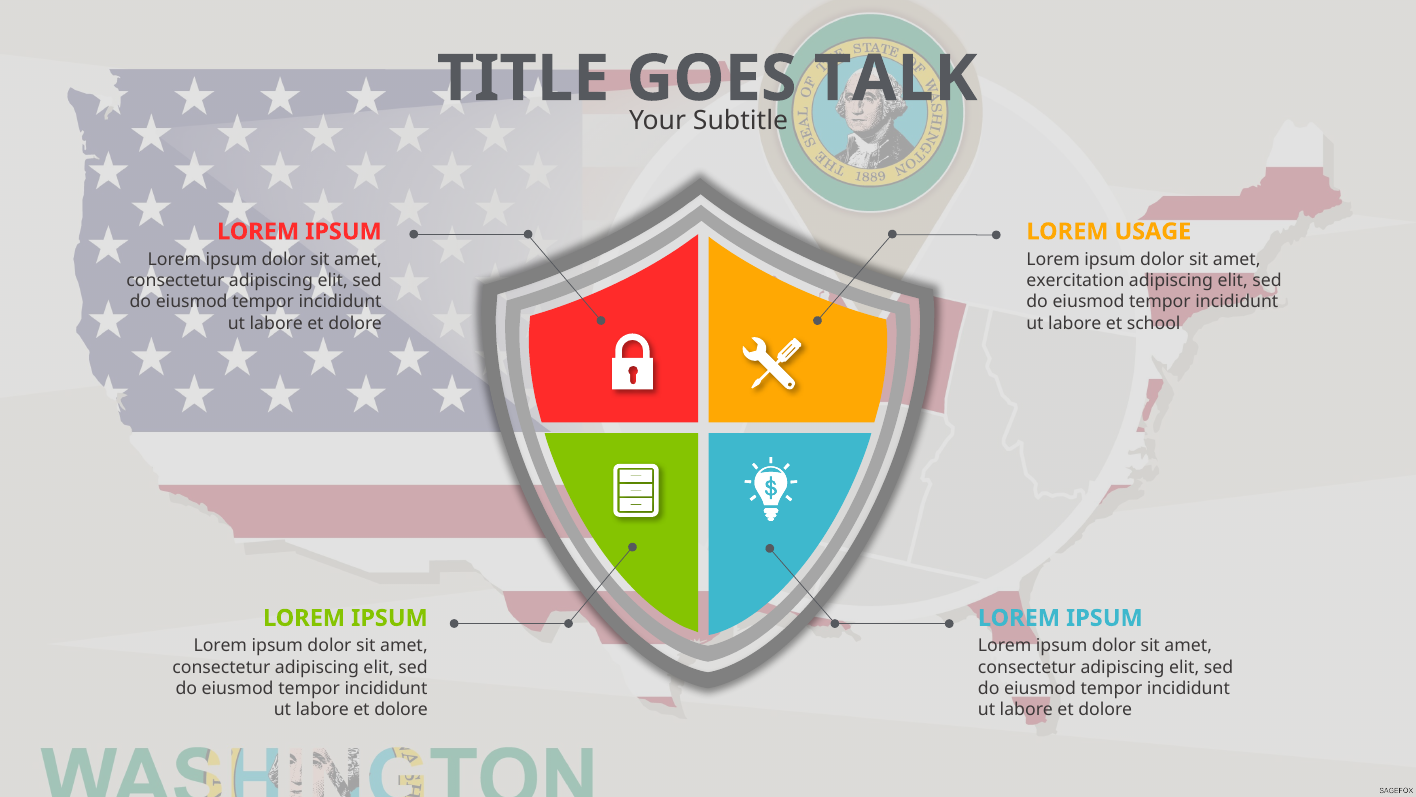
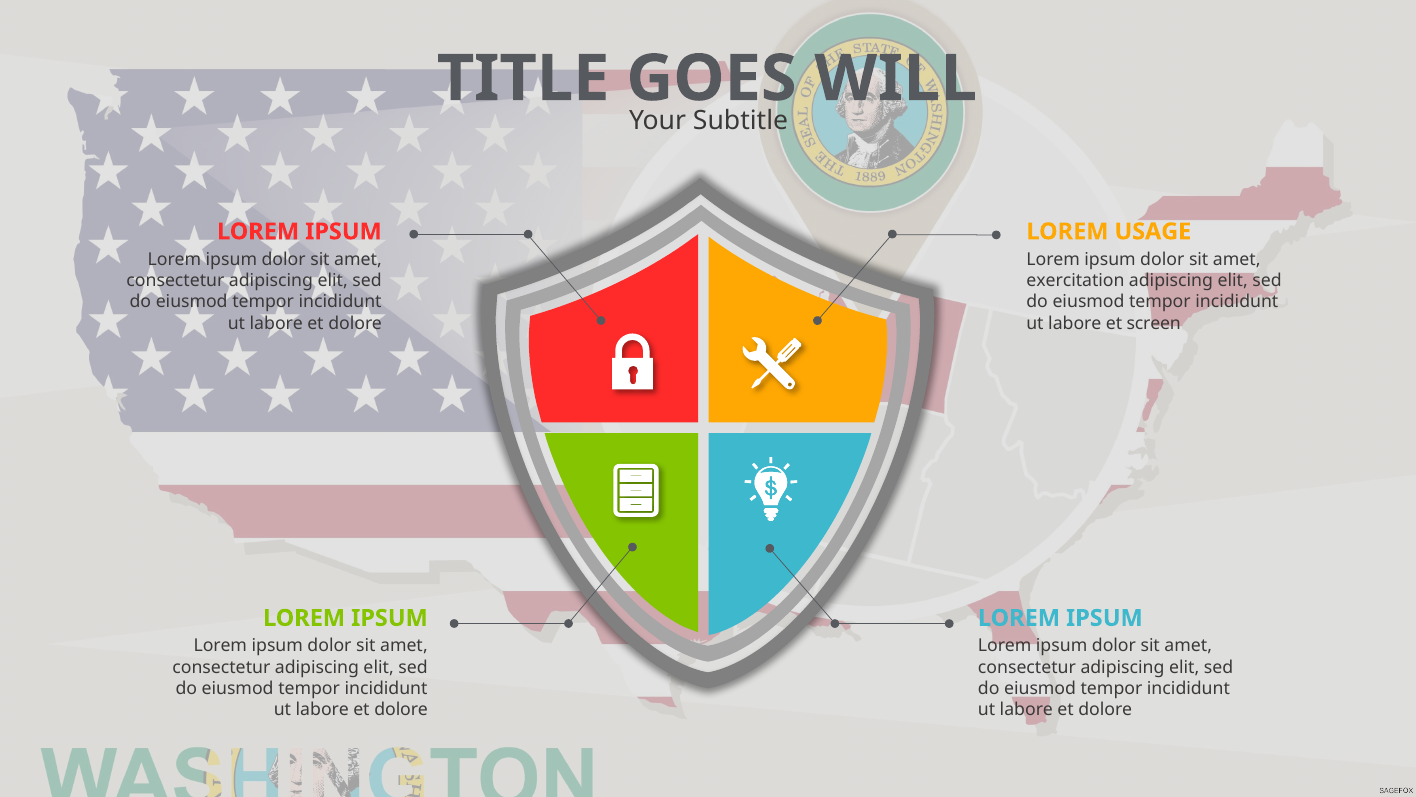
TALK: TALK -> WILL
school: school -> screen
